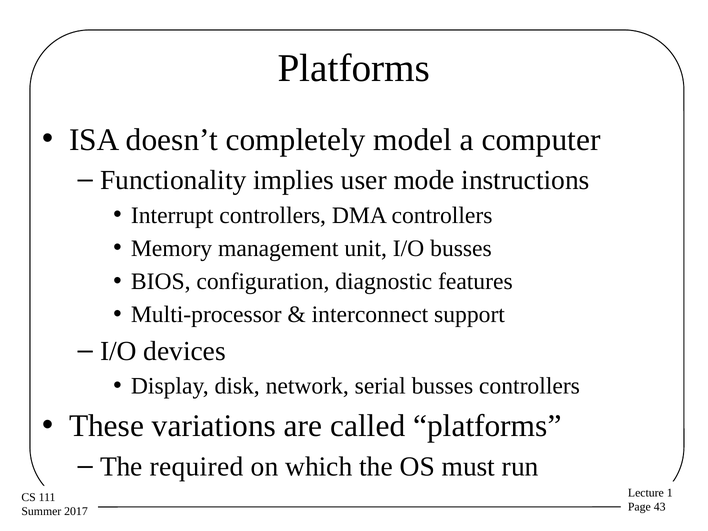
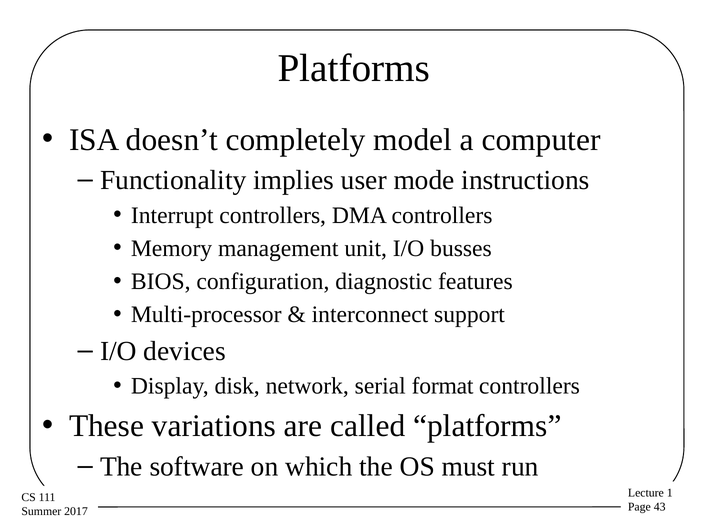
serial busses: busses -> format
required: required -> software
